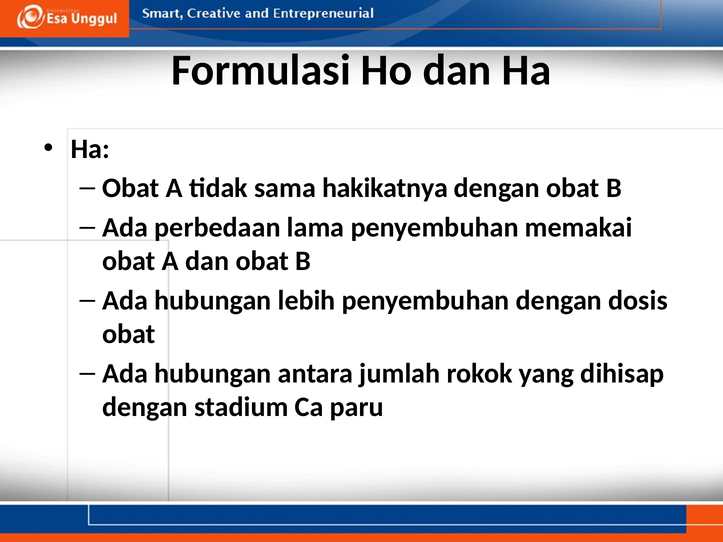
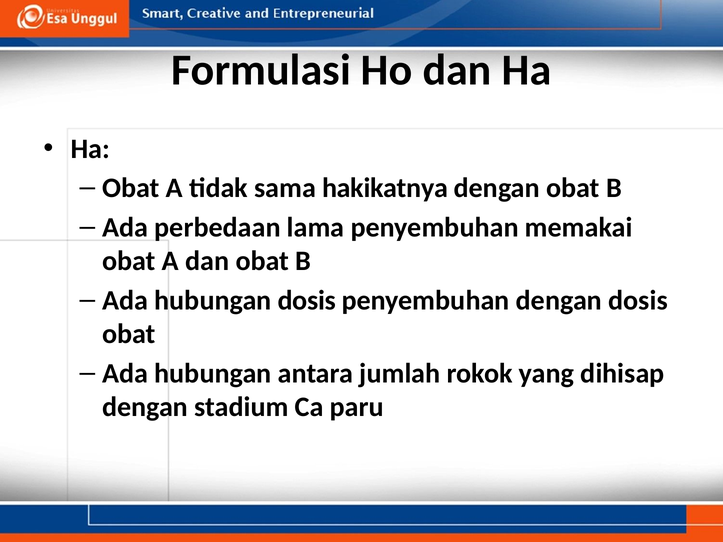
hubungan lebih: lebih -> dosis
